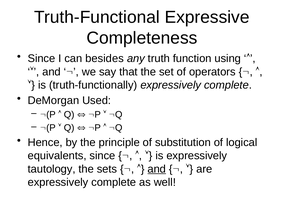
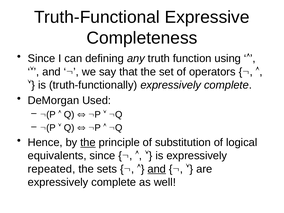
besides: besides -> defining
the at (88, 142) underline: none -> present
tautology: tautology -> repeated
